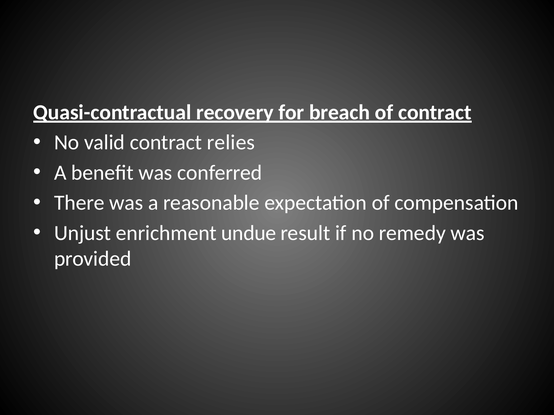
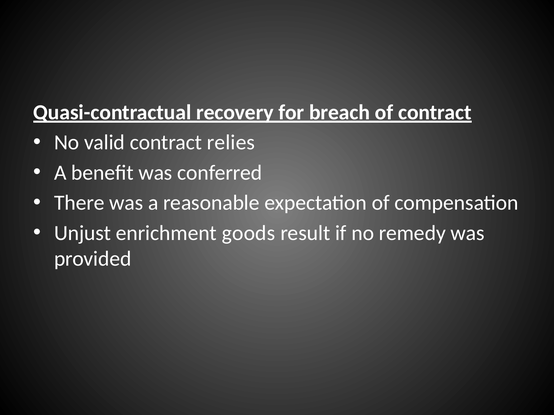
undue: undue -> goods
